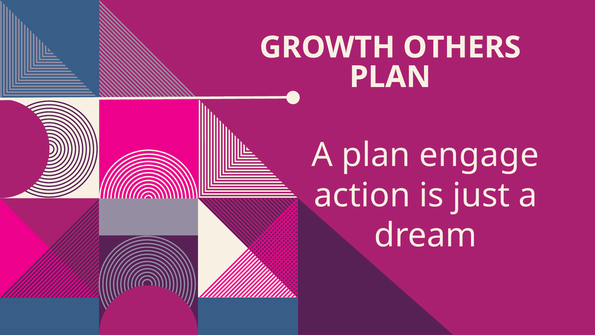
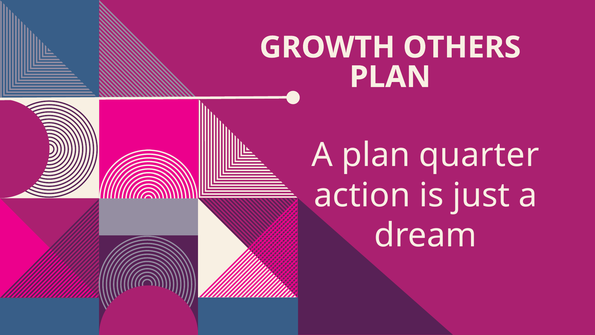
engage: engage -> quarter
